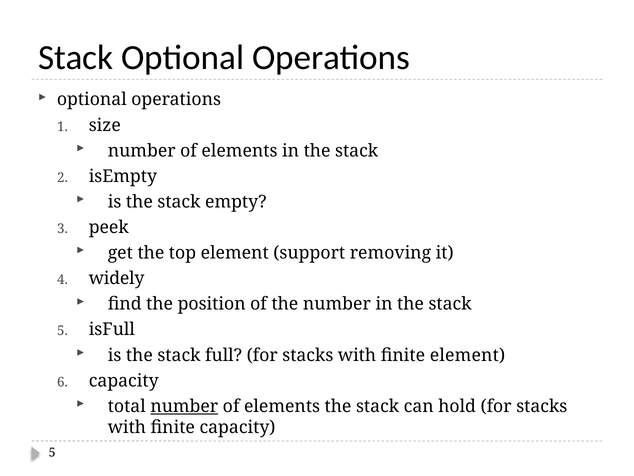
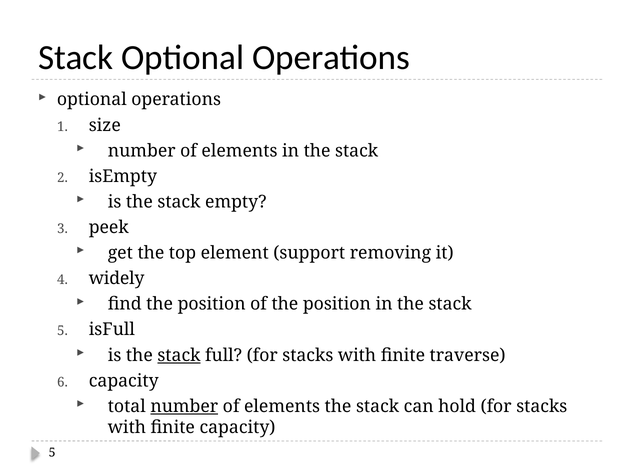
of the number: number -> position
stack at (179, 355) underline: none -> present
finite element: element -> traverse
